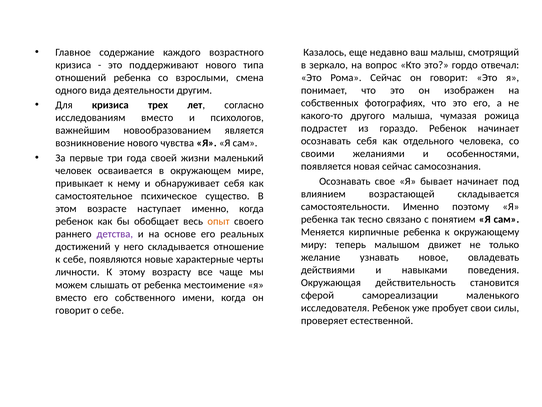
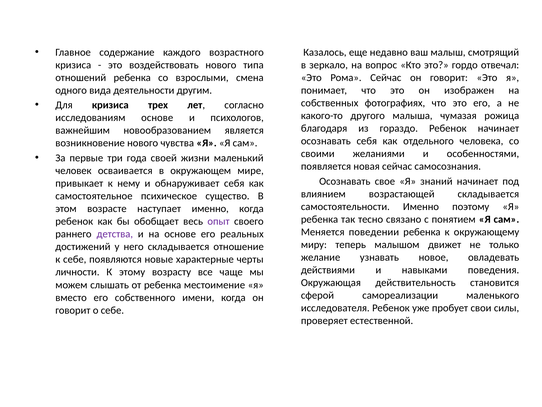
поддерживают: поддерживают -> воздействовать
исследованиям вместо: вместо -> основе
подрастет: подрастет -> благодаря
бывает: бывает -> знаний
опыт colour: orange -> purple
кирпичные: кирпичные -> поведении
